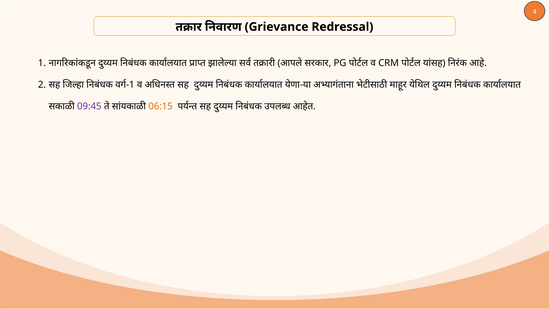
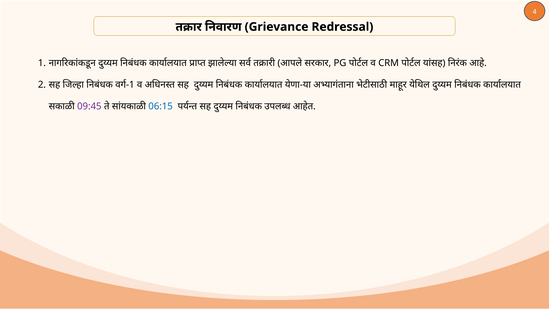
06:15 colour: orange -> blue
